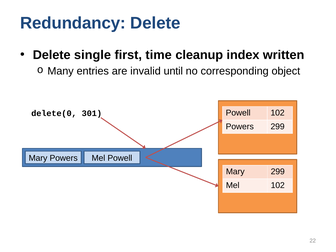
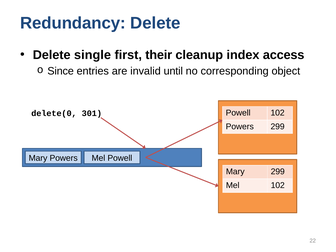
time: time -> their
written: written -> access
Many: Many -> Since
